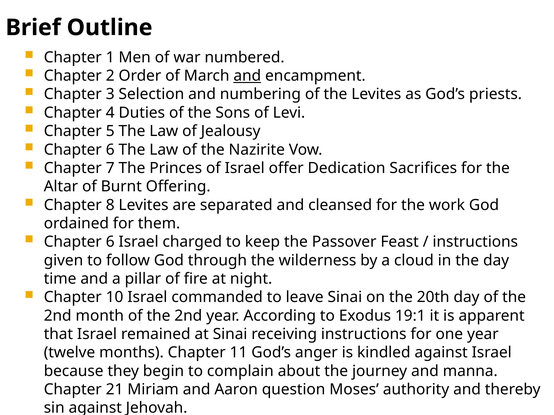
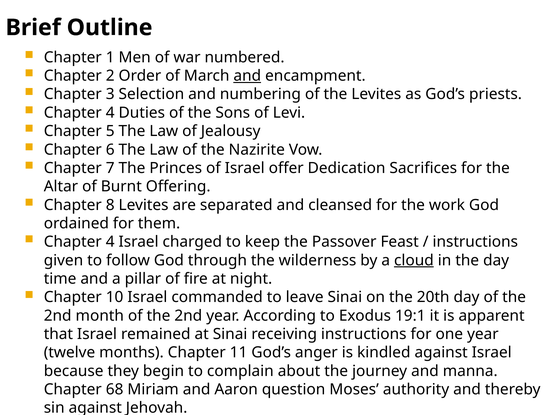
6 at (110, 242): 6 -> 4
cloud underline: none -> present
21: 21 -> 68
